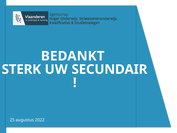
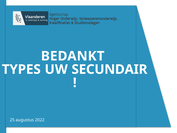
STERK: STERK -> TYPES
